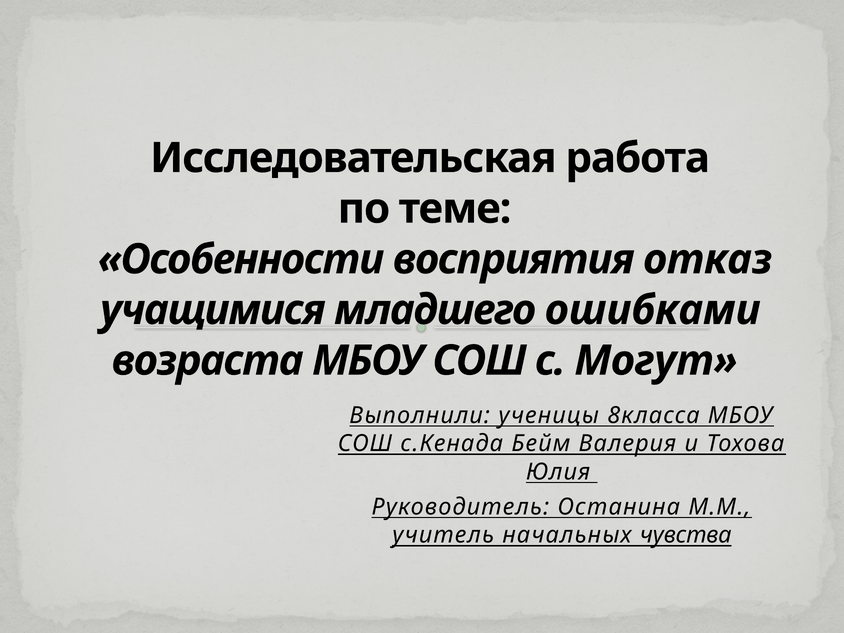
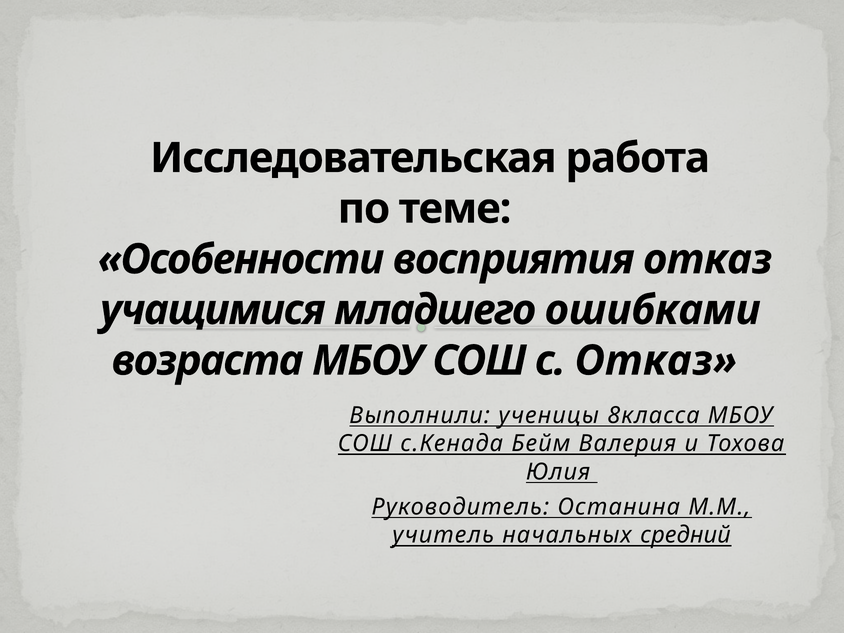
с Могут: Могут -> Отказ
чувства: чувства -> средний
